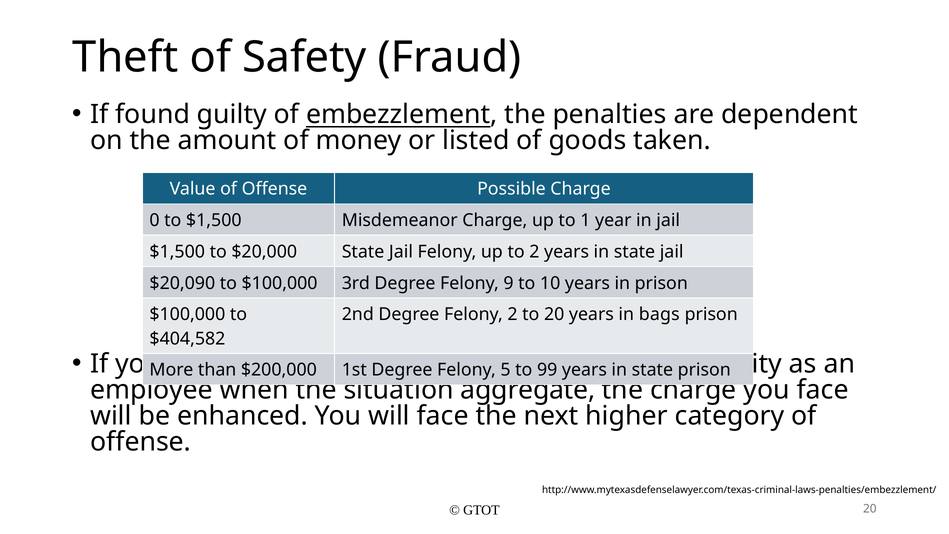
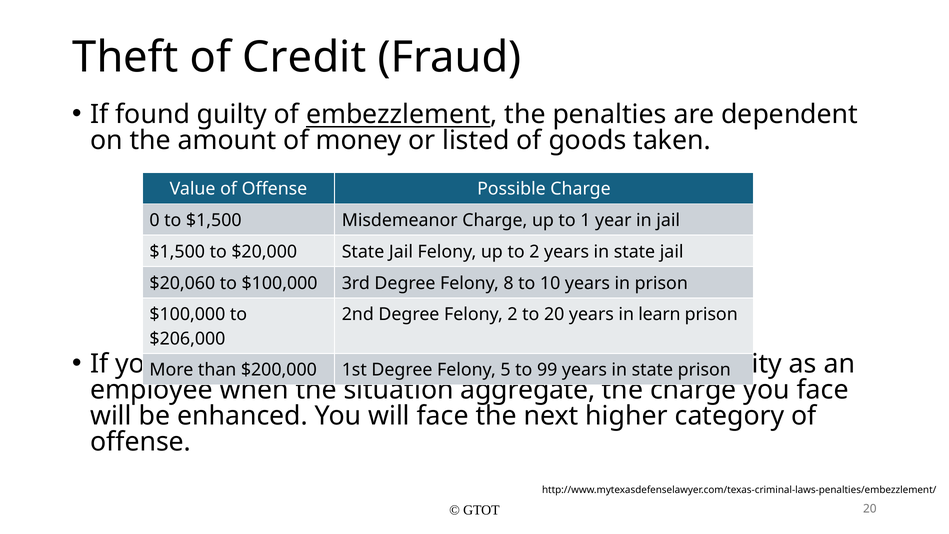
Safety: Safety -> Credit
$20,090: $20,090 -> $20,060
9: 9 -> 8
bags: bags -> learn
$404,582: $404,582 -> $206,000
